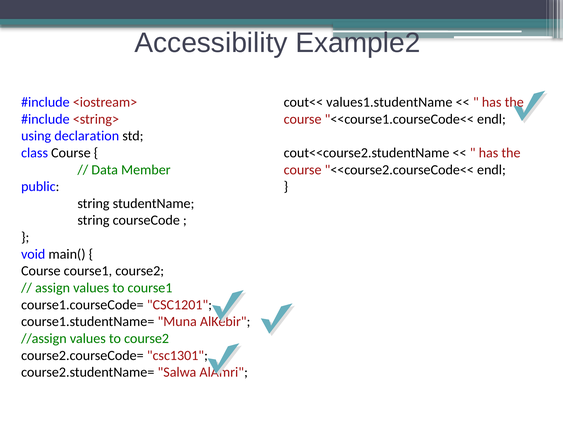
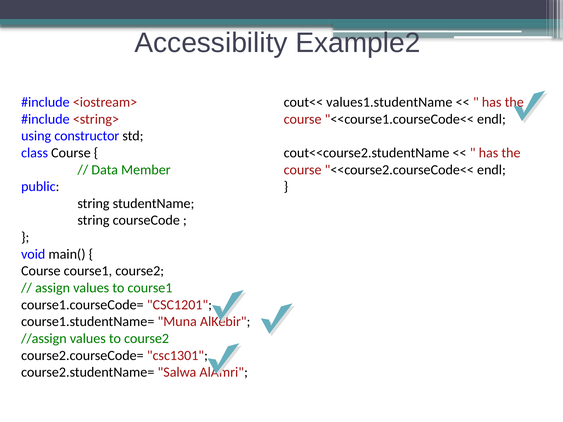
declaration: declaration -> constructor
